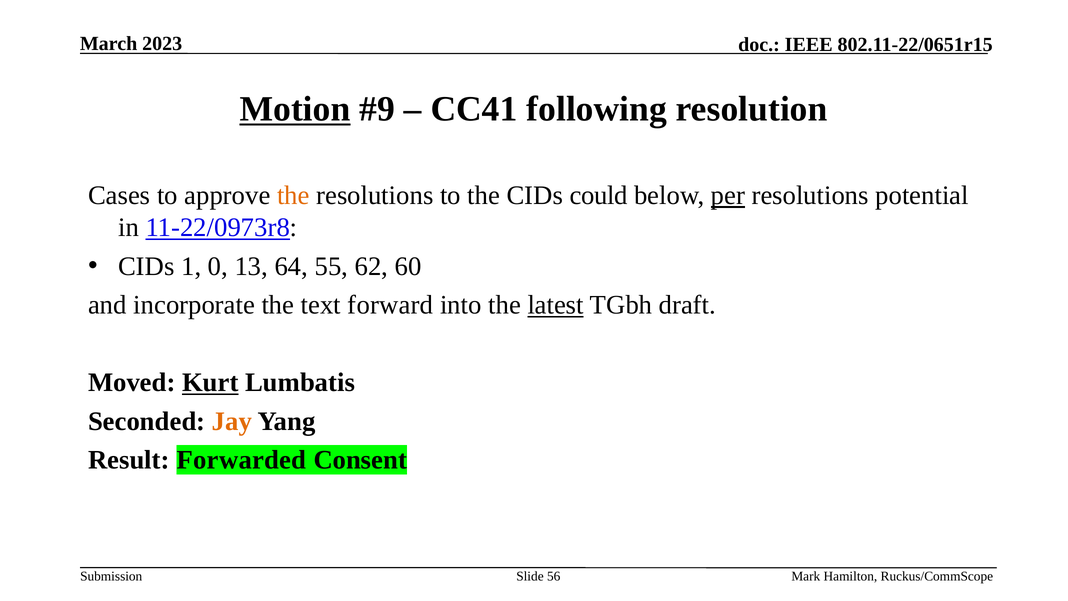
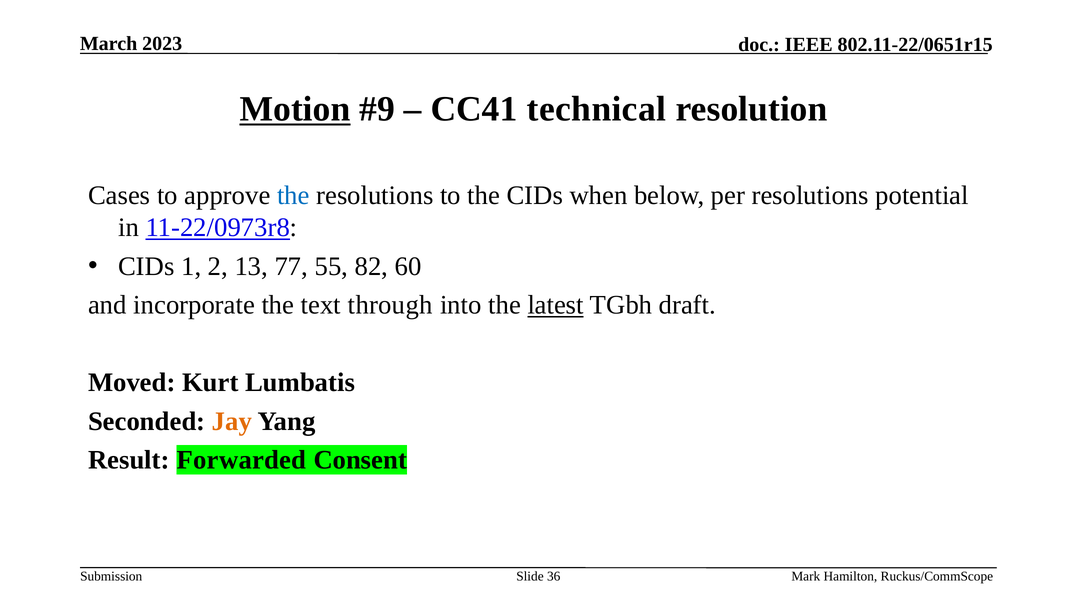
following: following -> technical
the at (293, 195) colour: orange -> blue
could: could -> when
per underline: present -> none
0: 0 -> 2
64: 64 -> 77
62: 62 -> 82
forward: forward -> through
Kurt underline: present -> none
56: 56 -> 36
